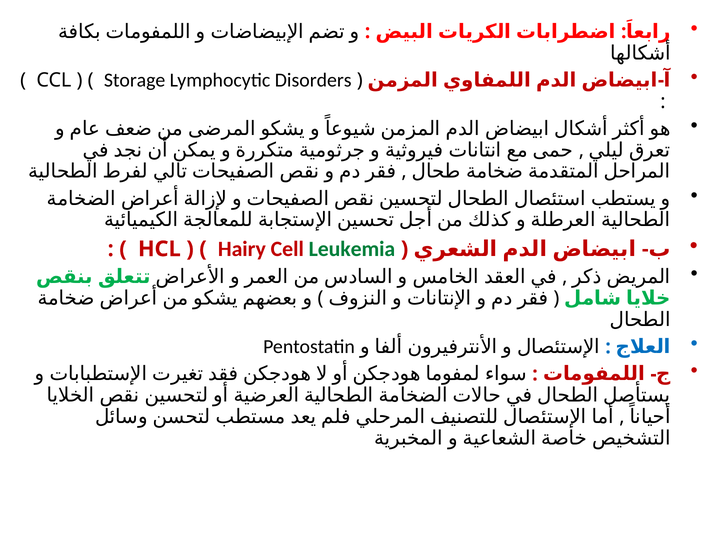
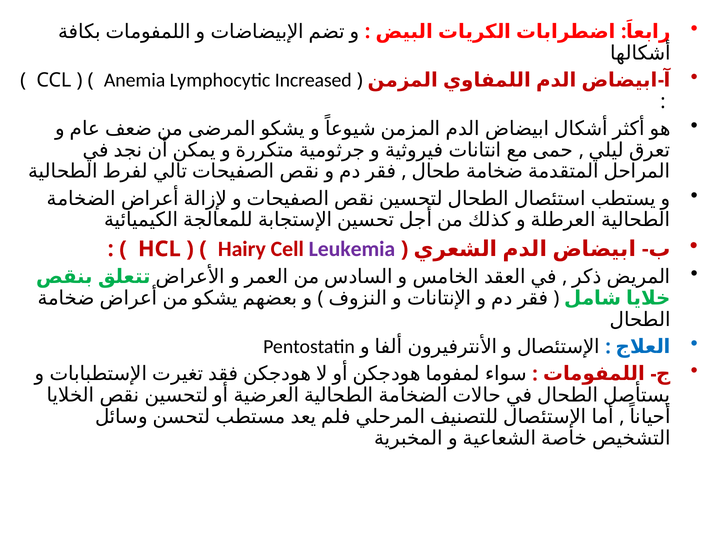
Storage: Storage -> Anemia
Disorders: Disorders -> Increased
Leukemia colour: green -> purple
